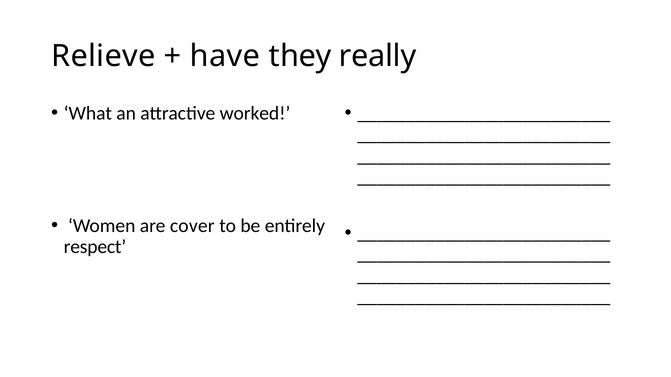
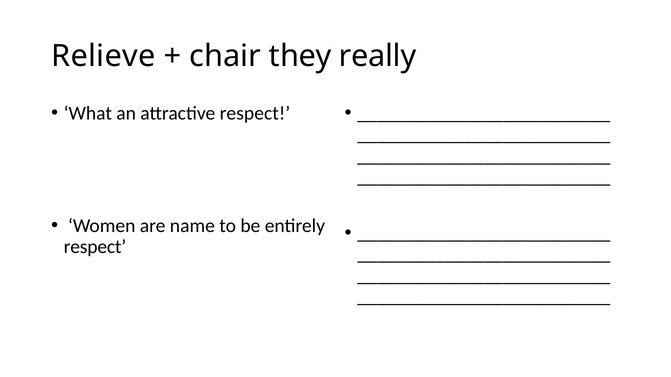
have: have -> chair
attractive worked: worked -> respect
cover: cover -> name
